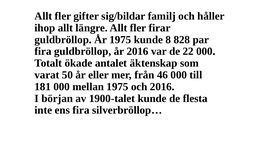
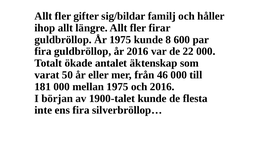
828: 828 -> 600
